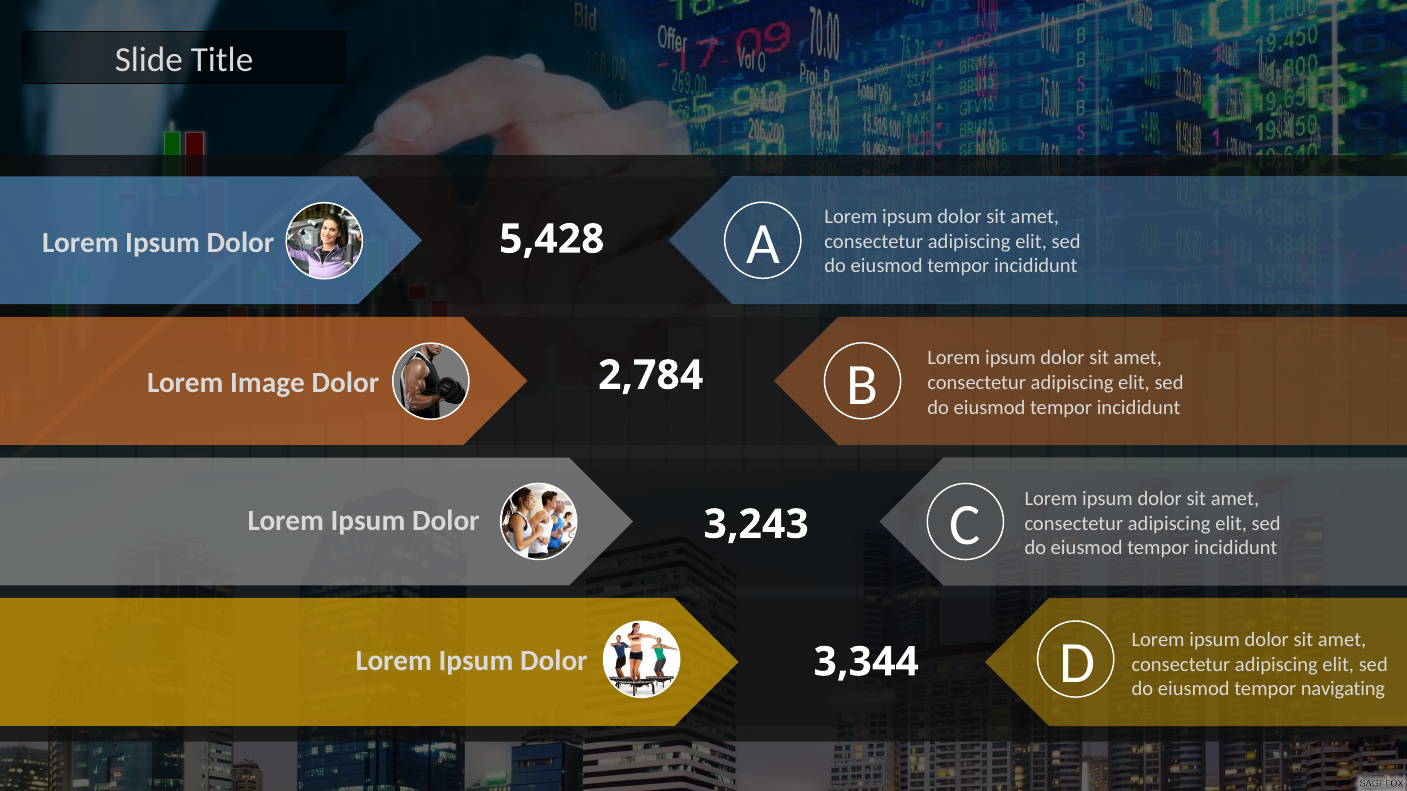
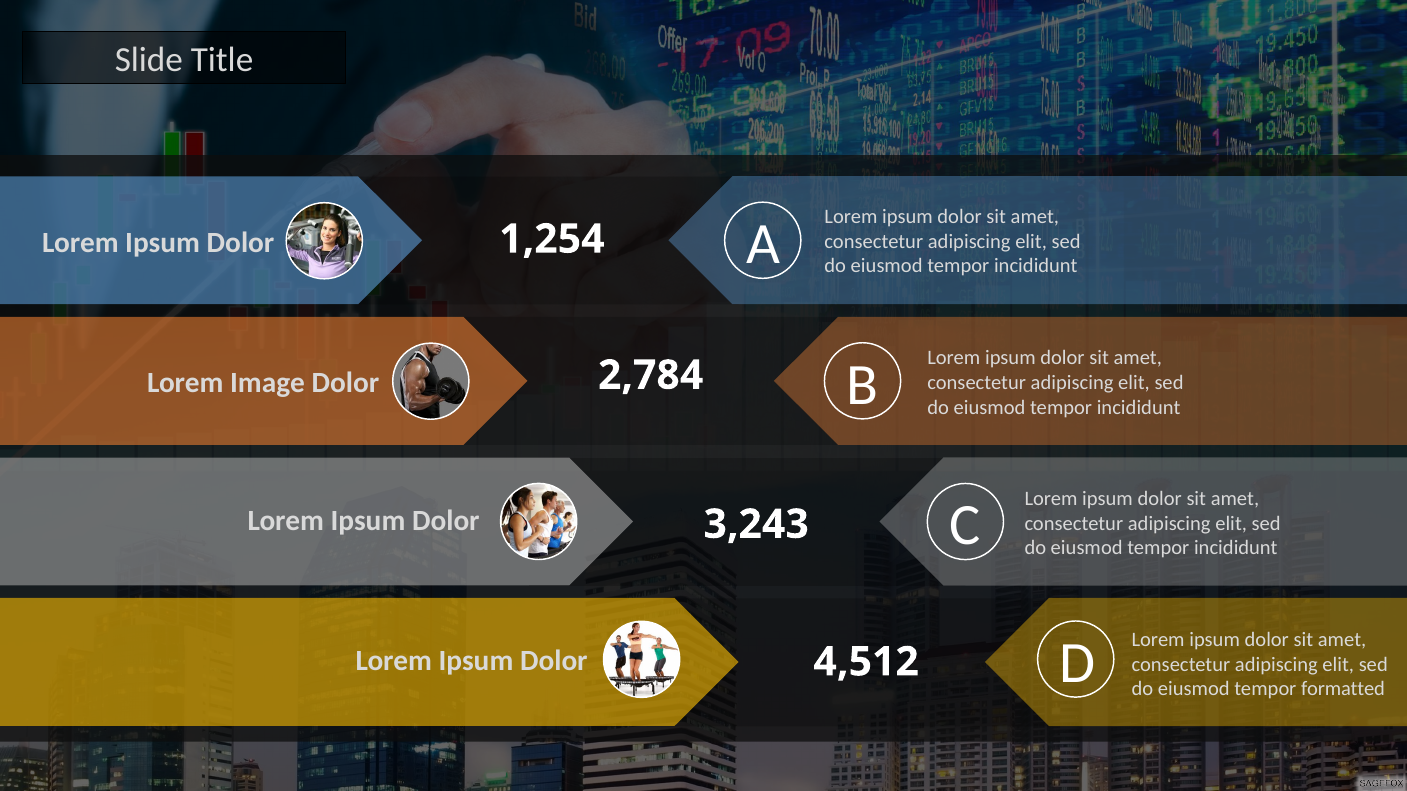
5,428: 5,428 -> 1,254
3,344: 3,344 -> 4,512
navigating: navigating -> formatted
